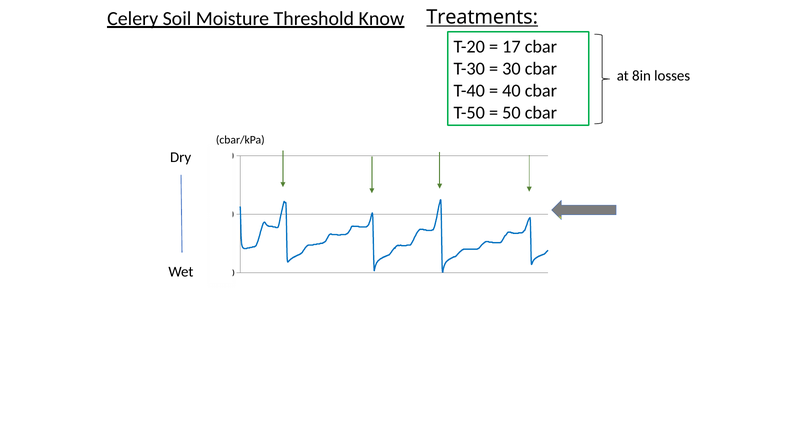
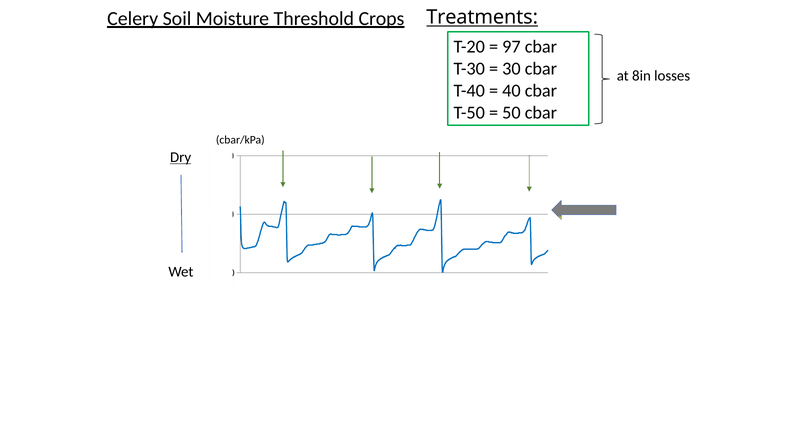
Know: Know -> Crops
17: 17 -> 97
Dry underline: none -> present
